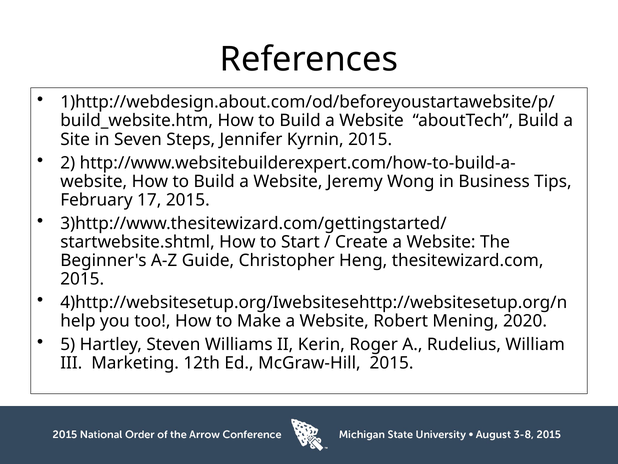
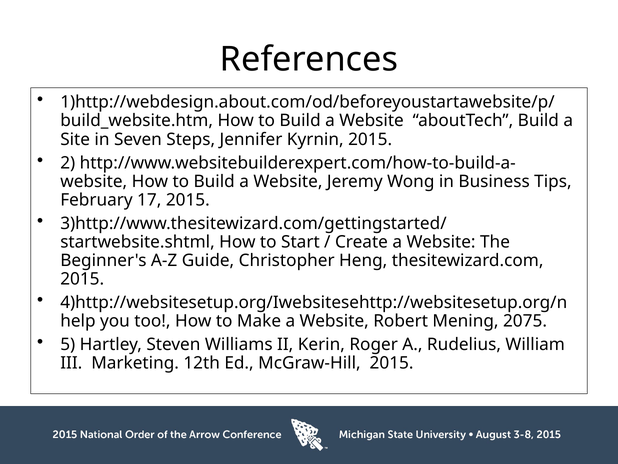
2020: 2020 -> 2075
